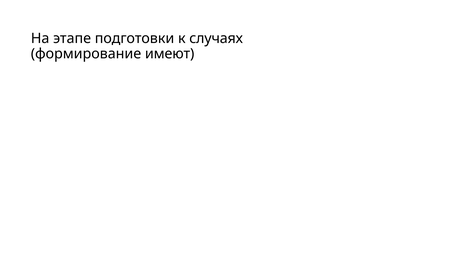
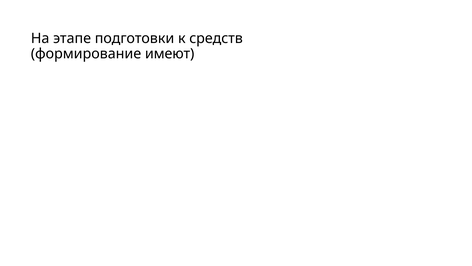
случаях: случаях -> средств
